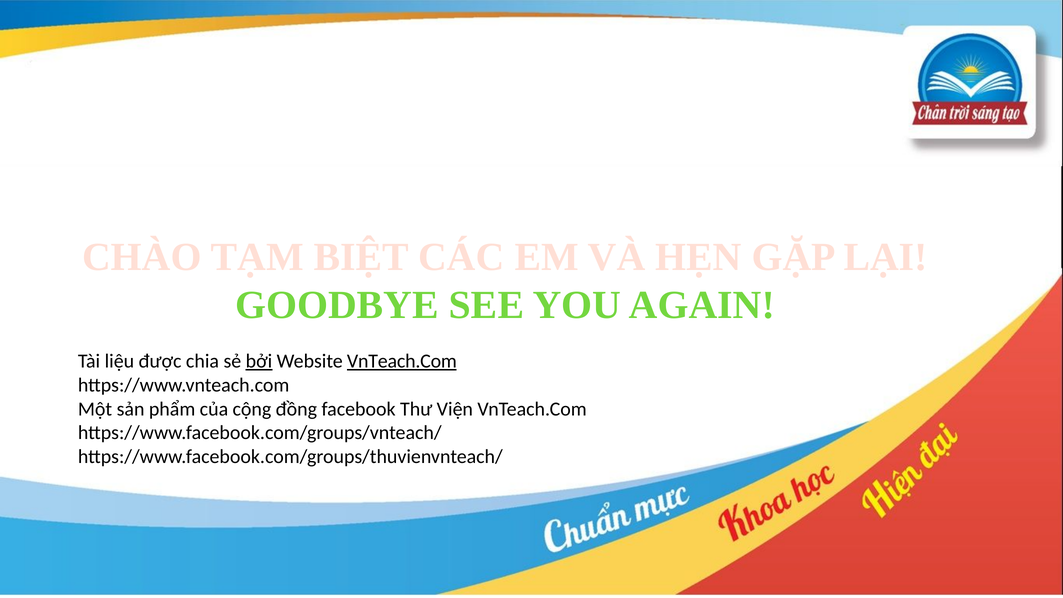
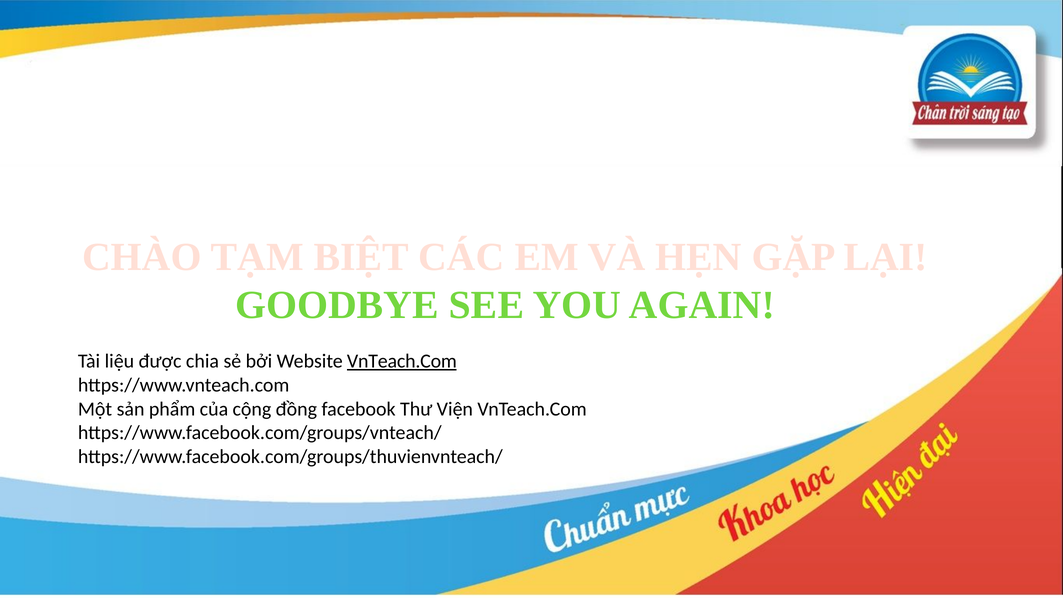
bởi underline: present -> none
